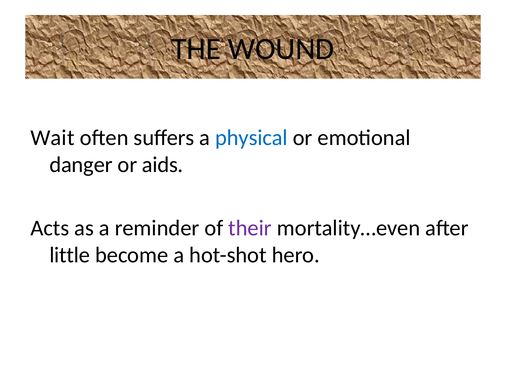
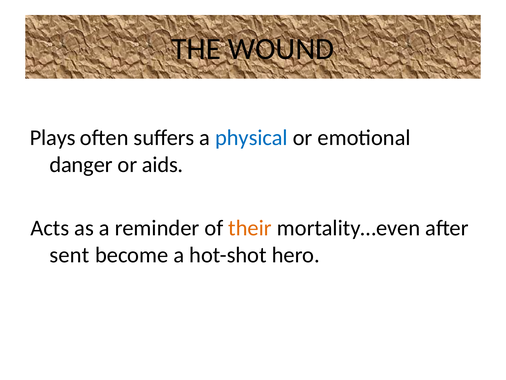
Wait: Wait -> Plays
their colour: purple -> orange
little: little -> sent
